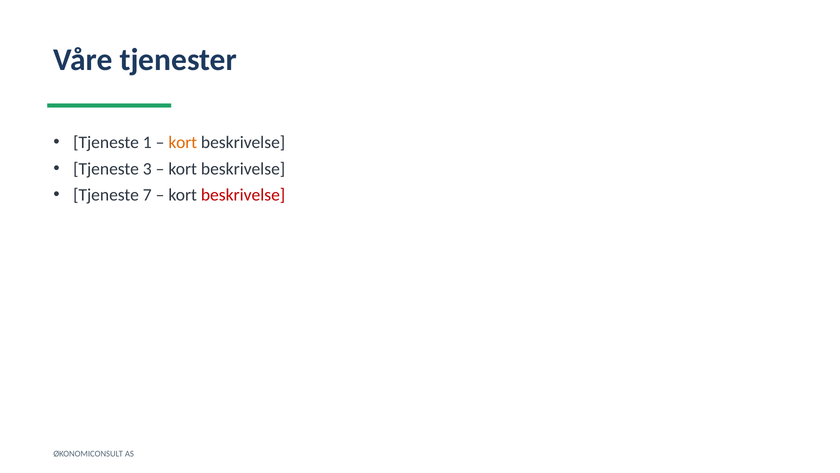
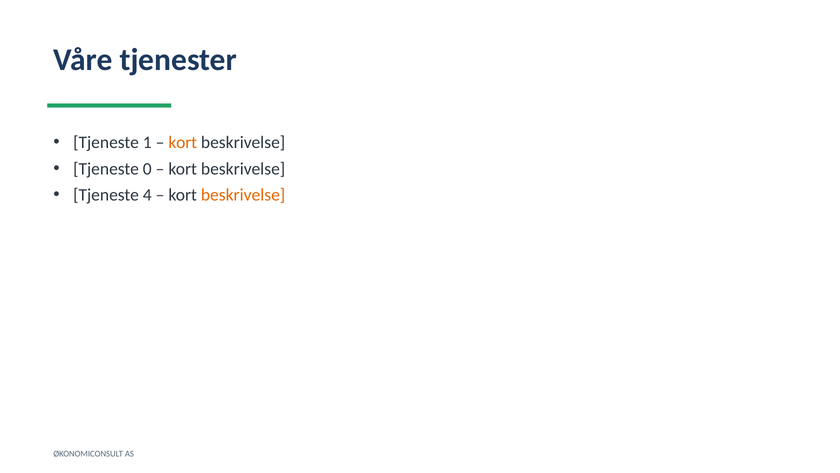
3: 3 -> 0
7: 7 -> 4
beskrivelse at (243, 195) colour: red -> orange
